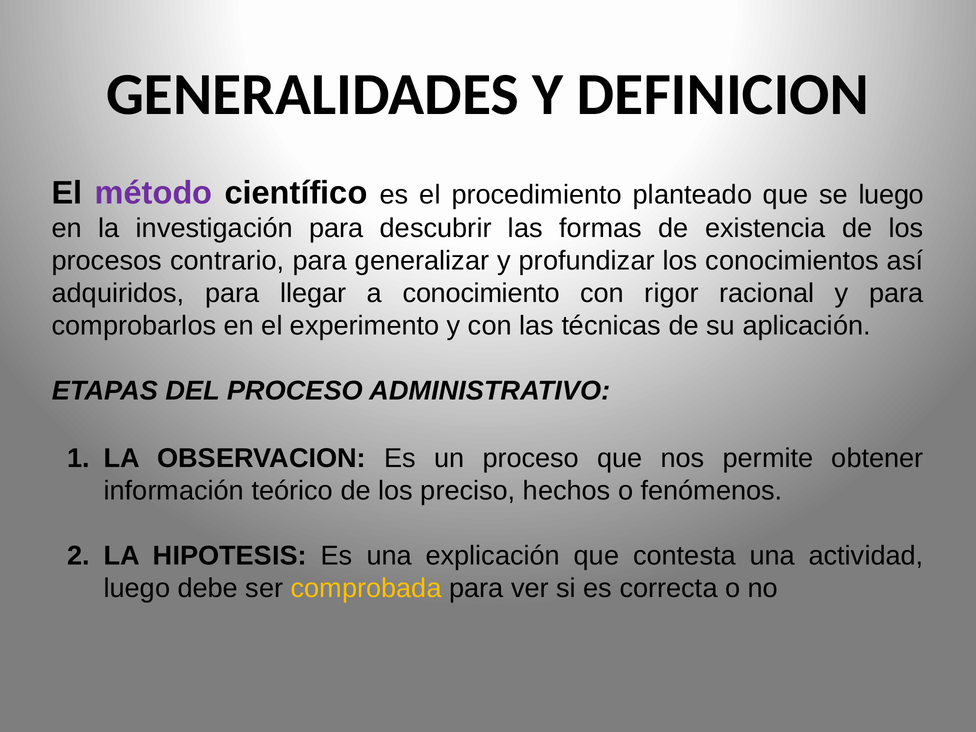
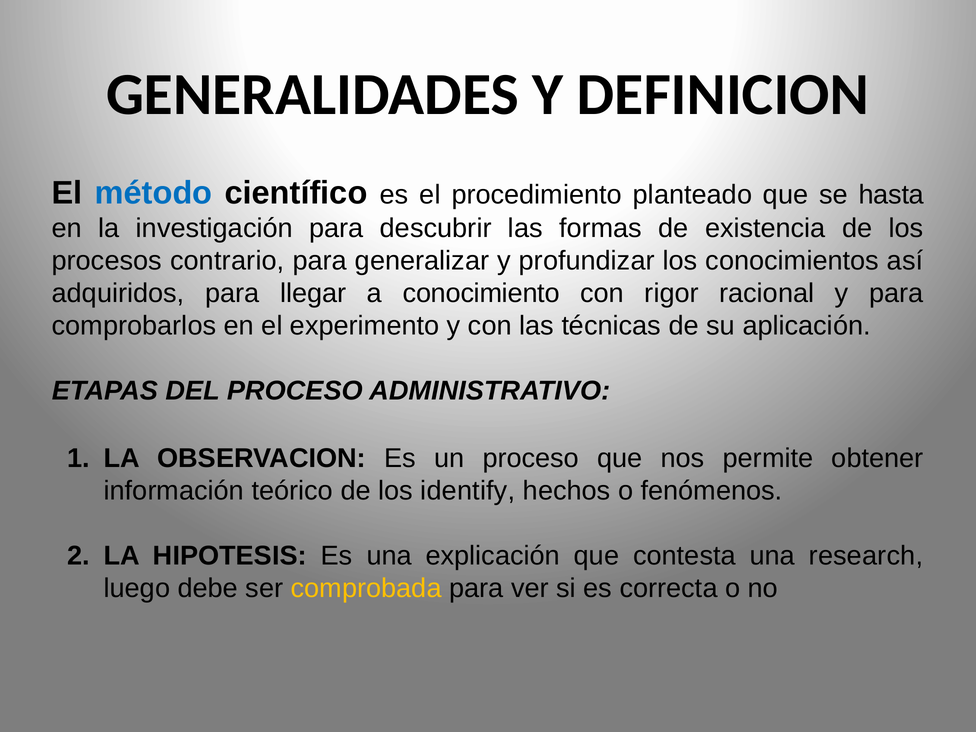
método colour: purple -> blue
se luego: luego -> hasta
preciso: preciso -> identify
actividad: actividad -> research
